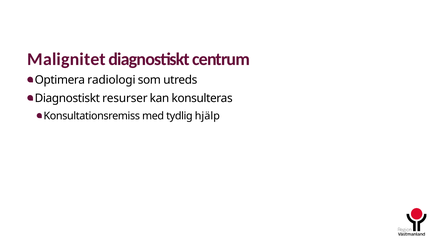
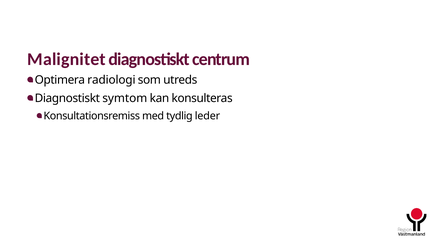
resurser: resurser -> symtom
hjälp: hjälp -> leder
